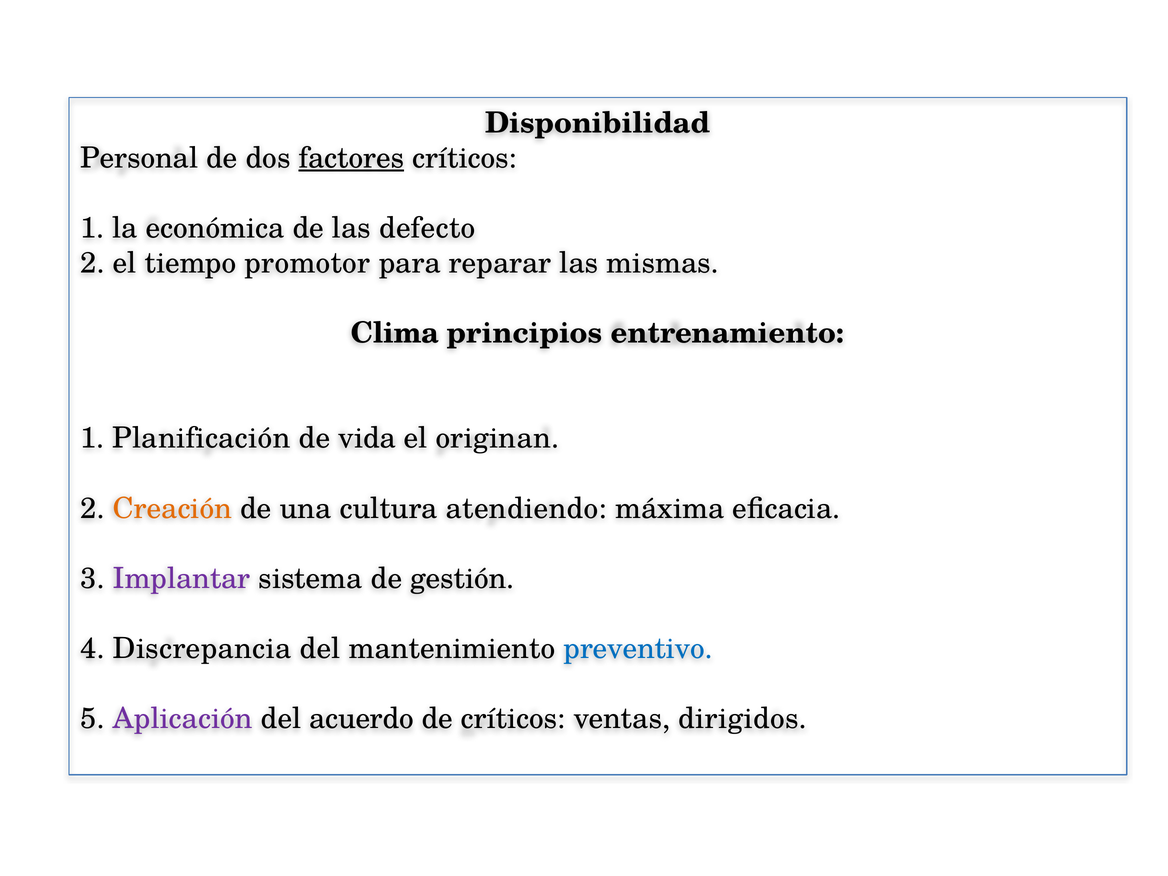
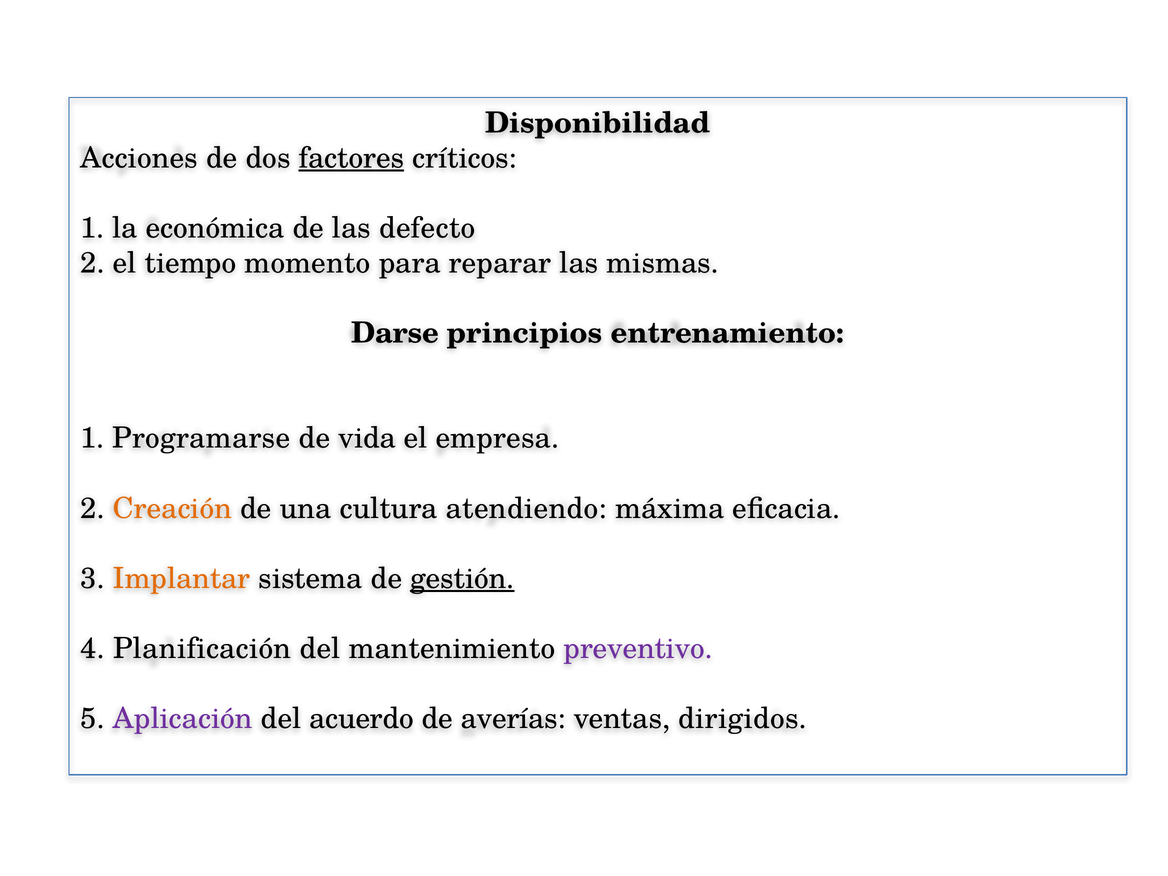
Personal: Personal -> Acciones
promotor: promotor -> momento
Clima: Clima -> Darse
Planificación: Planificación -> Programarse
originan: originan -> empresa
Implantar colour: purple -> orange
gestión underline: none -> present
Discrepancia: Discrepancia -> Planificación
preventivo colour: blue -> purple
de críticos: críticos -> averías
